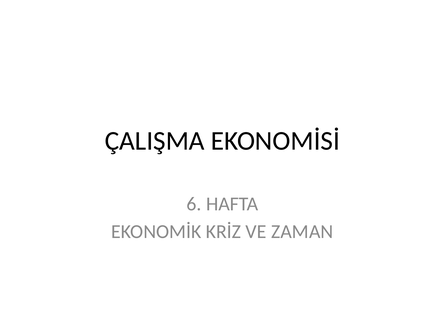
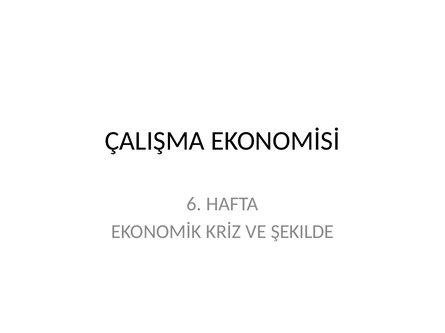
ZAMAN: ZAMAN -> ŞEKILDE
